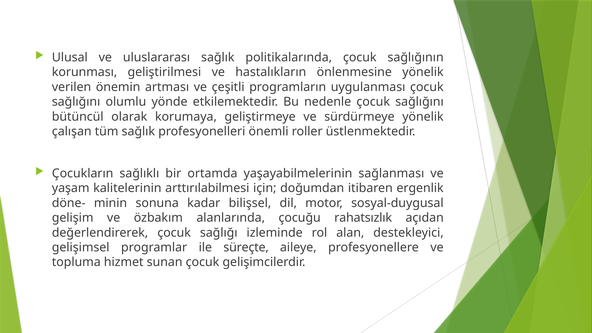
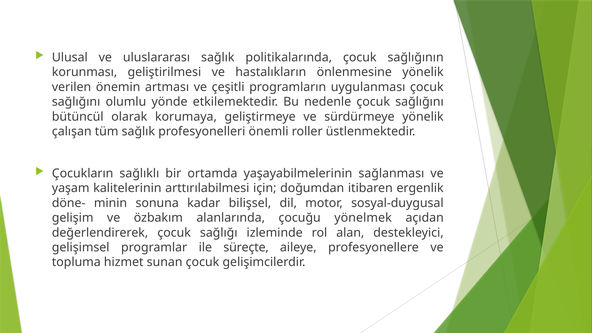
rahatsızlık: rahatsızlık -> yönelmek
